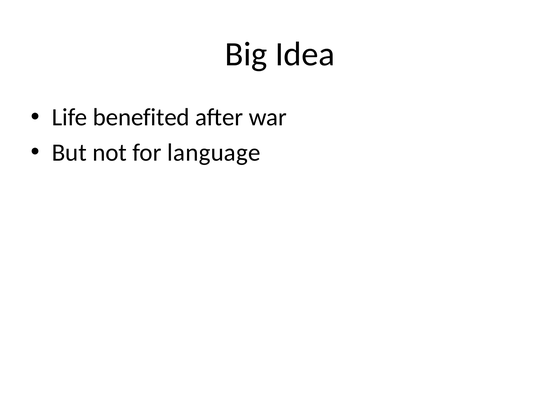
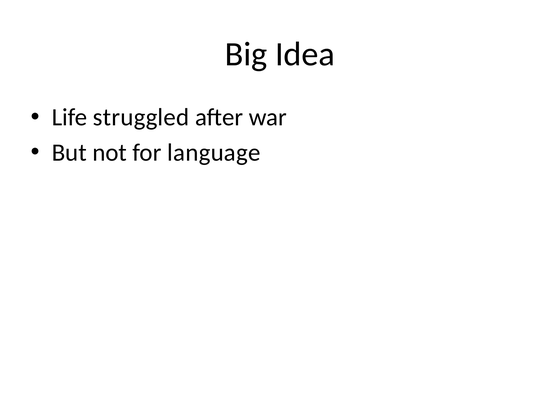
benefited: benefited -> struggled
